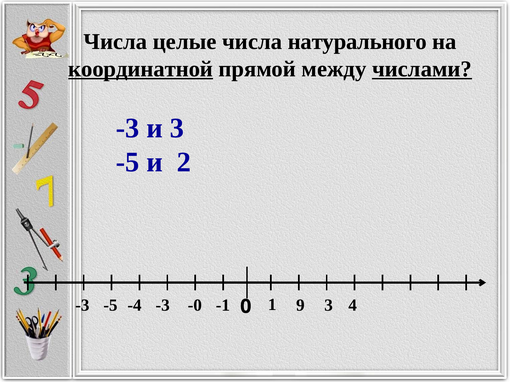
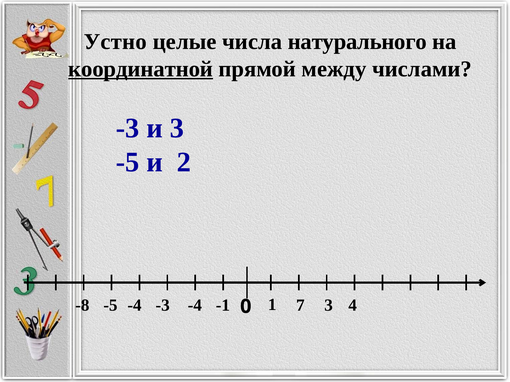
Числа at (115, 42): Числа -> Устно
числами underline: present -> none
-3 at (82, 306): -3 -> -8
-0 at (195, 306): -0 -> -4
9: 9 -> 7
